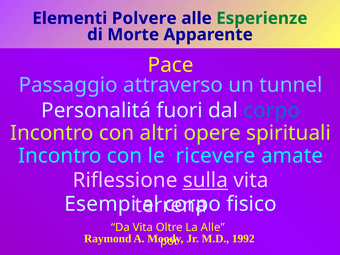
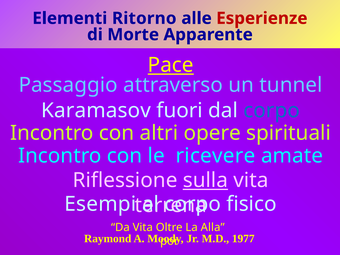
Polvere: Polvere -> Ritorno
Esperienze colour: green -> red
Pace underline: none -> present
Personalitá: Personalitá -> Karamasov
La Alle: Alle -> Alla
1992: 1992 -> 1977
